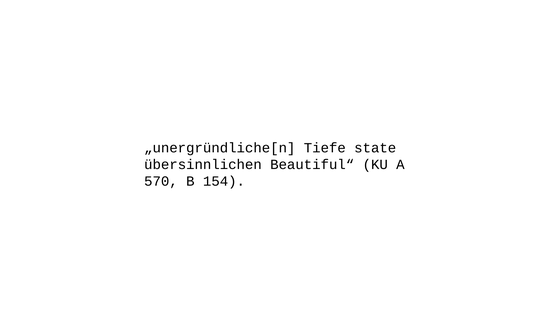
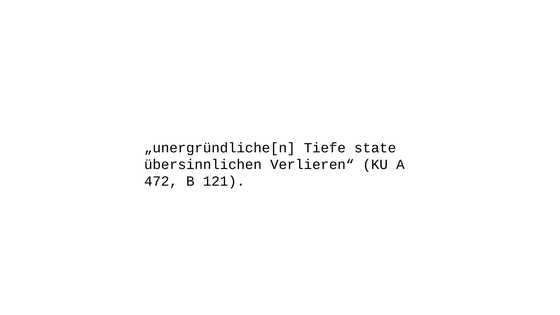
Beautiful“: Beautiful“ -> Verlieren“
570: 570 -> 472
154: 154 -> 121
